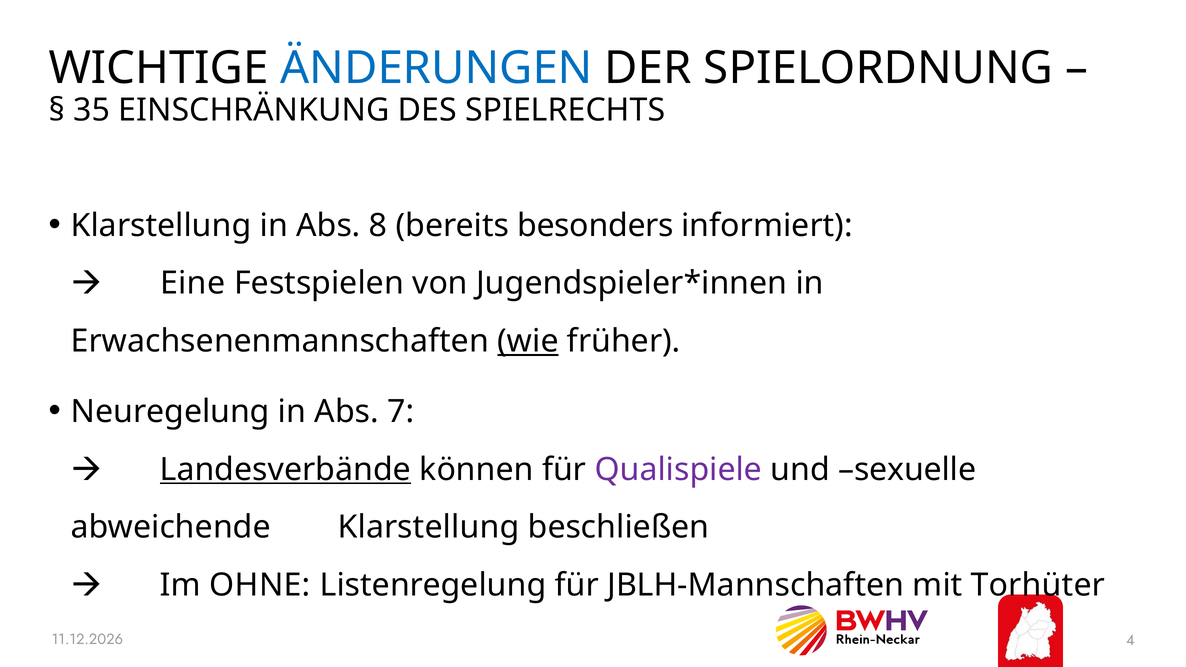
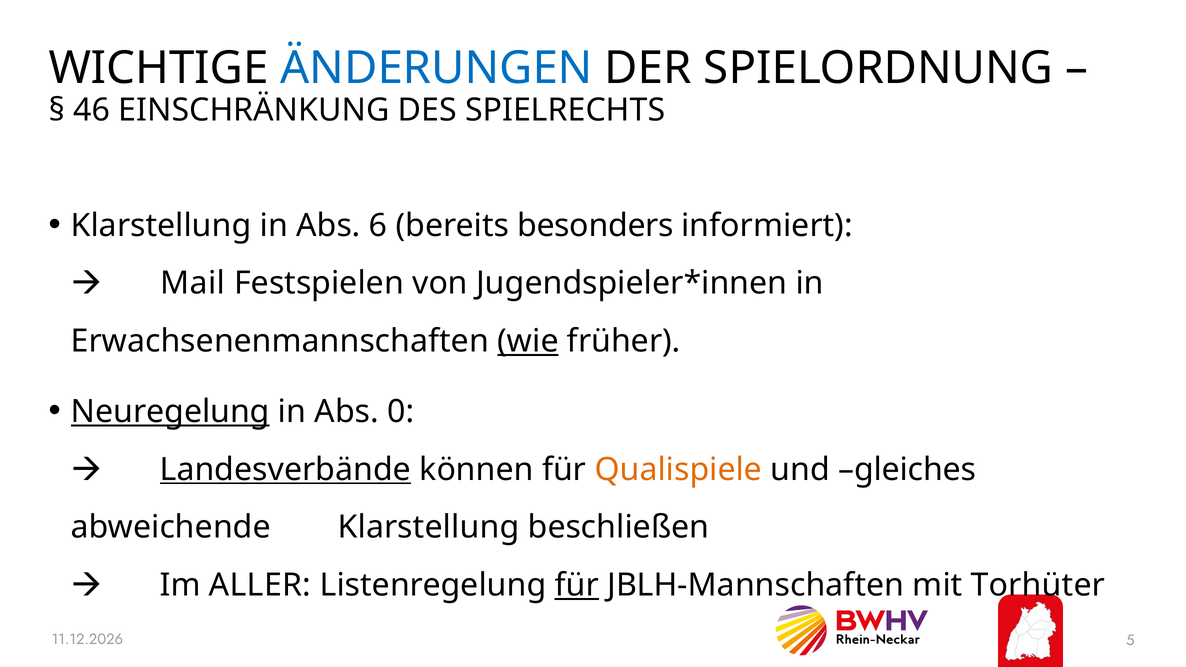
35: 35 -> 46
8: 8 -> 6
Eine: Eine -> Mail
Neuregelung underline: none -> present
7: 7 -> 0
Qualispiele colour: purple -> orange
sexuelle: sexuelle -> gleiches
OHNE: OHNE -> ALLER
für at (577, 585) underline: none -> present
4: 4 -> 5
